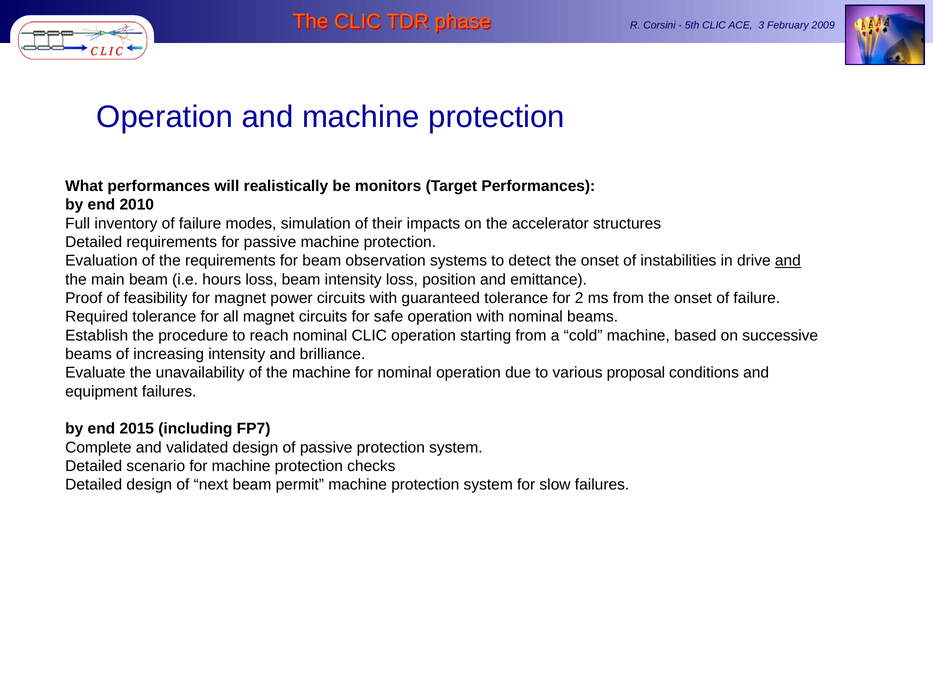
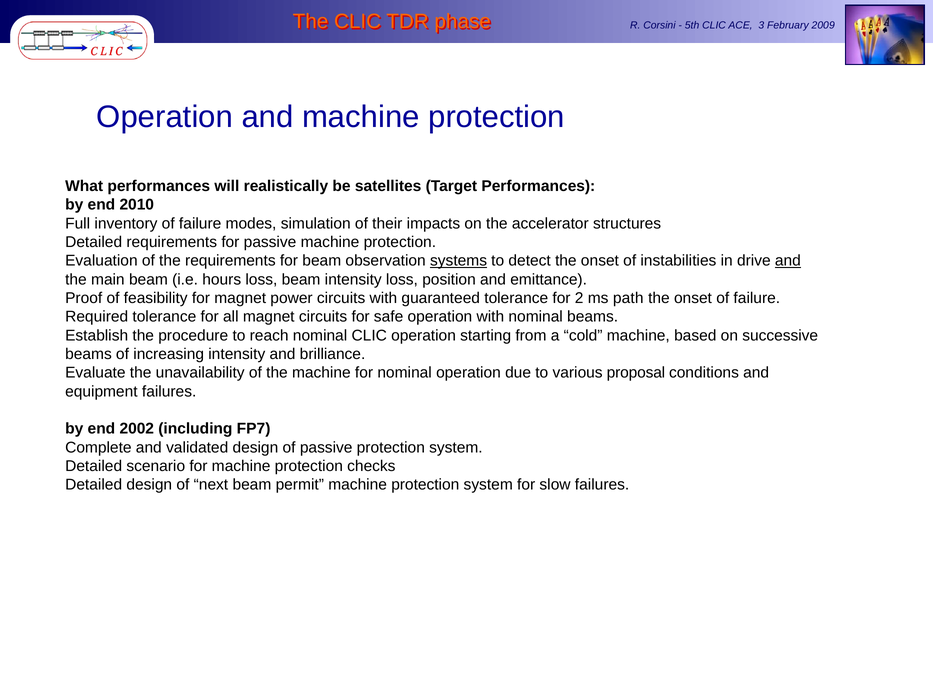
monitors: monitors -> satellites
systems underline: none -> present
ms from: from -> path
2015: 2015 -> 2002
